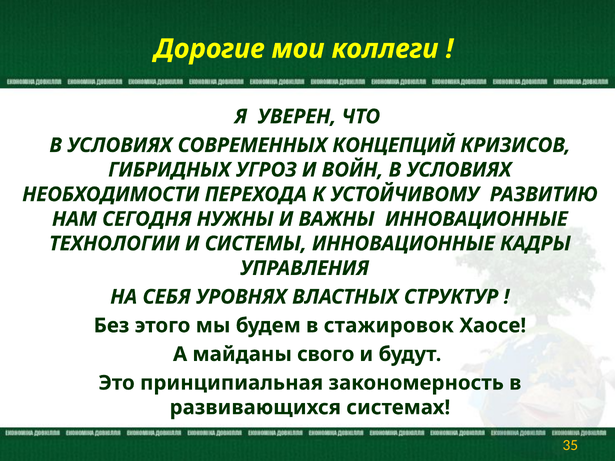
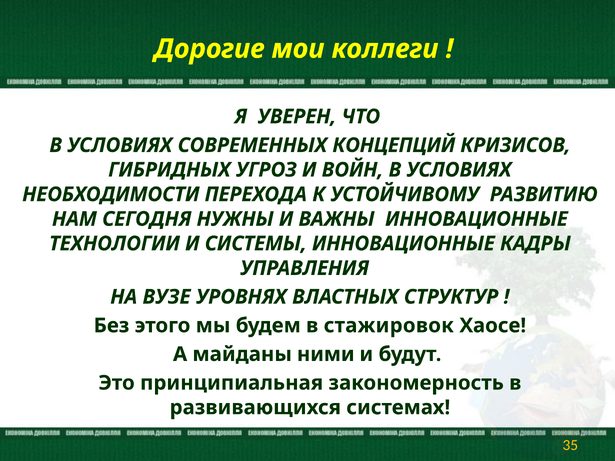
СЕБЯ: СЕБЯ -> ВУЗЕ
свого: свого -> ними
